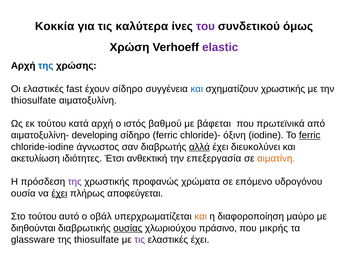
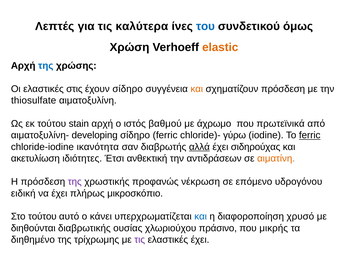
Κοκκία: Κοκκία -> Λεπτές
του colour: purple -> blue
elastic colour: purple -> orange
fast: fast -> στις
και at (197, 89) colour: blue -> orange
σχηματίζουν χρωστικής: χρωστικής -> πρόσδεση
κατά: κατά -> stain
βάφεται: βάφεται -> άχρωμο
όξινη: όξινη -> γύρω
άγνωστος: άγνωστος -> ικανότητα
διευκολύνει: διευκολύνει -> σιδηρούχας
επεξεργασία: επεξεργασία -> αντιδράσεων
χρώματα: χρώματα -> νέκρωση
ουσία: ουσία -> ειδική
έχει at (59, 193) underline: present -> none
αποφεύγεται: αποφεύγεται -> μικροσκόπιο
οβάλ: οβάλ -> κάνει
και at (201, 217) colour: orange -> blue
μαύρο: μαύρο -> χρυσό
ουσίας underline: present -> none
glassware: glassware -> διηθημένο
της thiosulfate: thiosulfate -> τρίχρωμης
